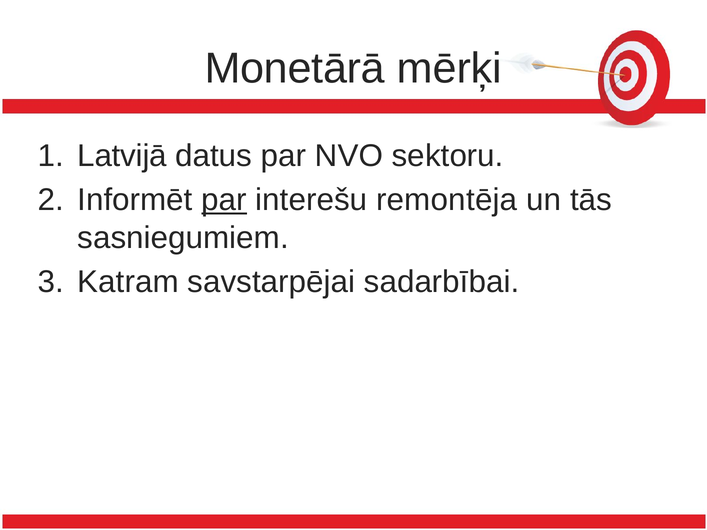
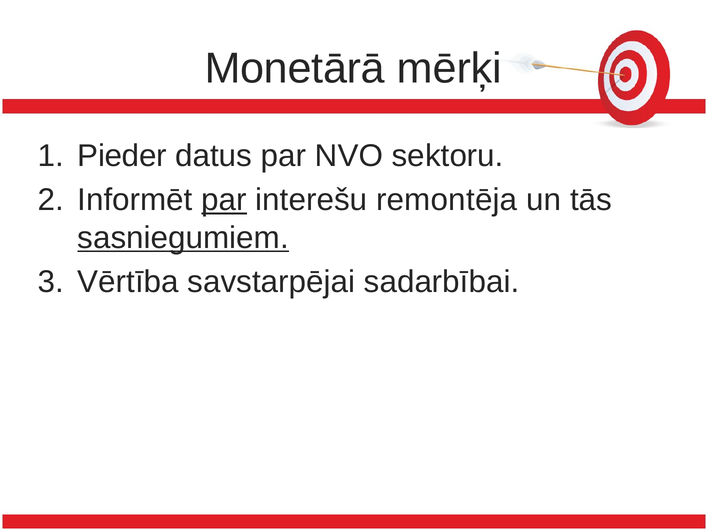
Latvijā: Latvijā -> Pieder
sasniegumiem underline: none -> present
Katram: Katram -> Vērtība
